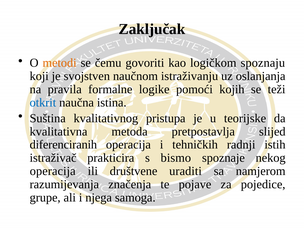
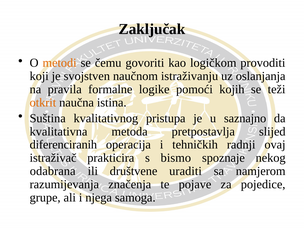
spoznaju: spoznaju -> provoditi
otkrit colour: blue -> orange
teorijske: teorijske -> saznajno
istih: istih -> ovaj
operacija at (53, 171): operacija -> odabrana
